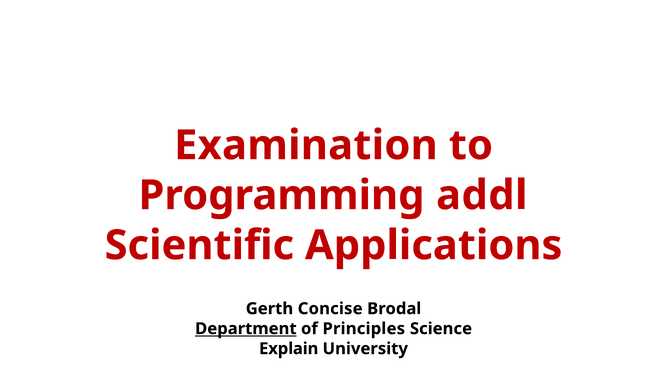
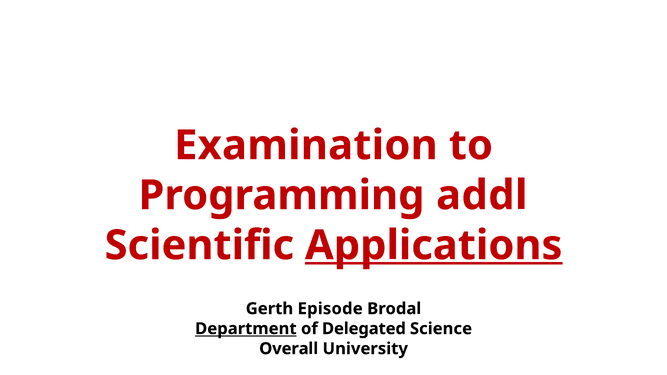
Applications underline: none -> present
Concise: Concise -> Episode
Principles: Principles -> Delegated
Explain: Explain -> Overall
